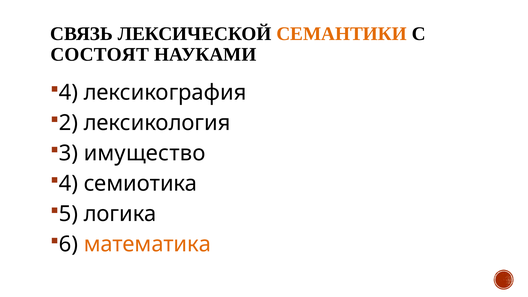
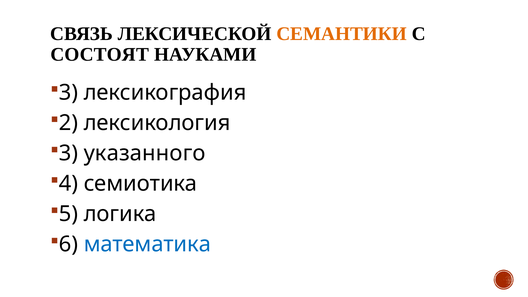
4 at (68, 93): 4 -> 3
имущество: имущество -> указанного
математика colour: orange -> blue
